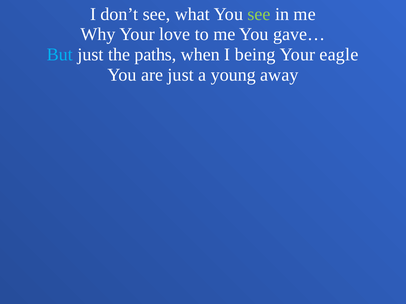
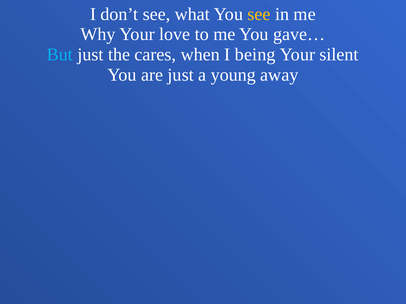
see at (259, 14) colour: light green -> yellow
paths: paths -> cares
eagle: eagle -> silent
